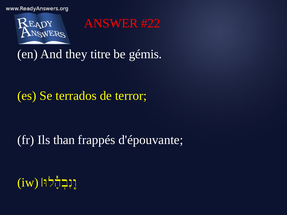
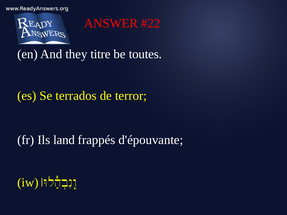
gémis: gémis -> toutes
than: than -> land
